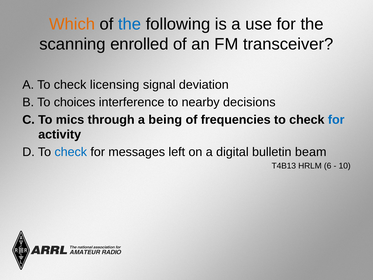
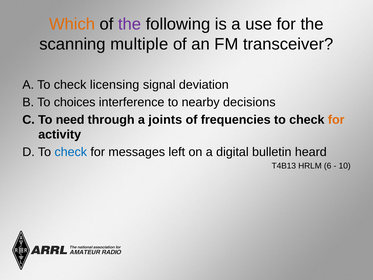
the at (130, 24) colour: blue -> purple
enrolled: enrolled -> multiple
mics: mics -> need
being: being -> joints
for at (336, 120) colour: blue -> orange
beam: beam -> heard
